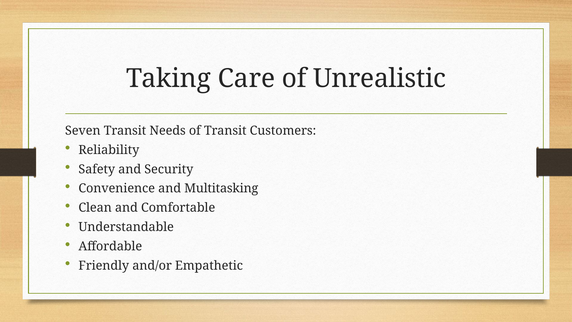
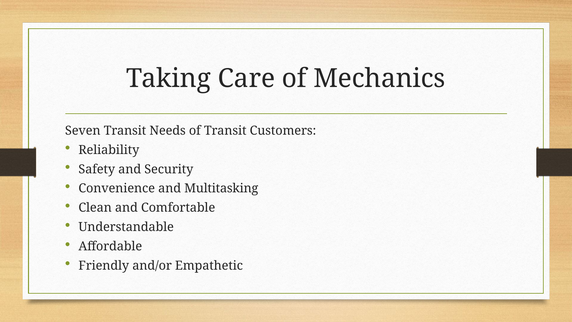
Unrealistic: Unrealistic -> Mechanics
